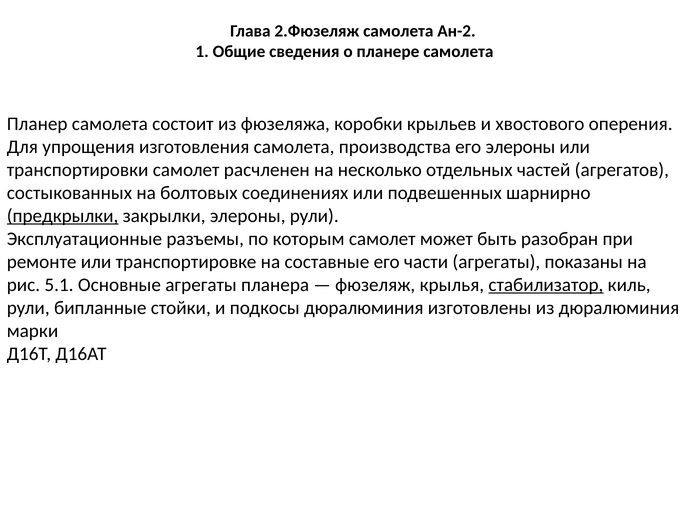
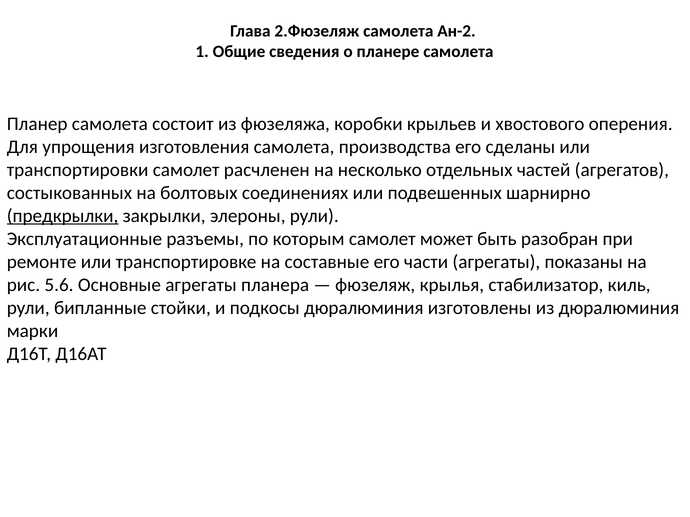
его элероны: элероны -> сделаны
5.1: 5.1 -> 5.6
стабилизатор underline: present -> none
